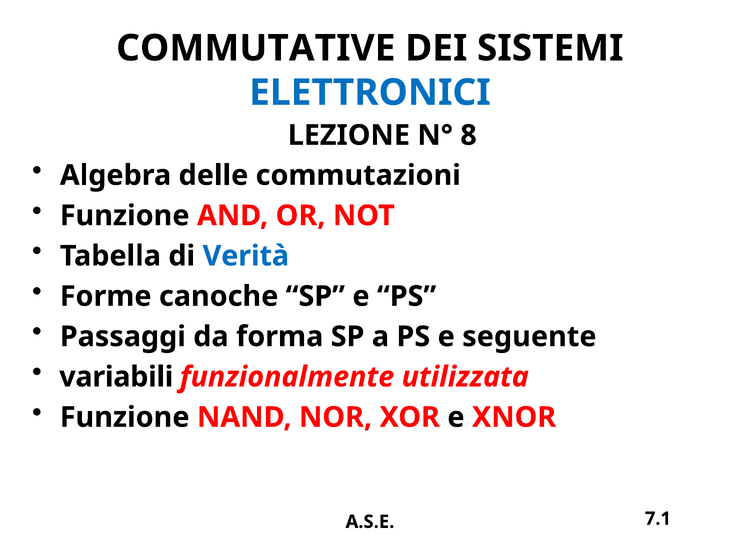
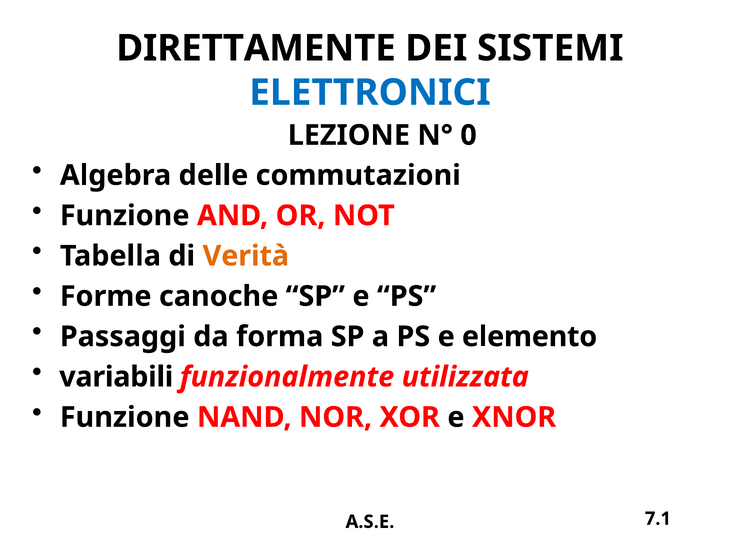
COMMUTATIVE: COMMUTATIVE -> DIRETTAMENTE
8: 8 -> 0
Verità colour: blue -> orange
seguente: seguente -> elemento
